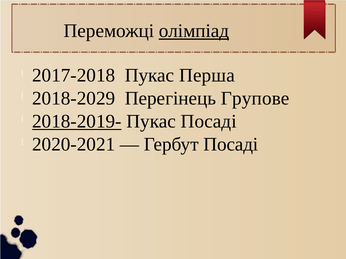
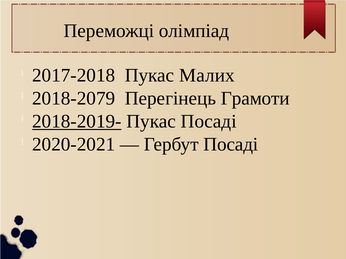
олімпіад underline: present -> none
Перша: Перша -> Малих
2018-2029: 2018-2029 -> 2018-2079
Групове: Групове -> Грамоти
